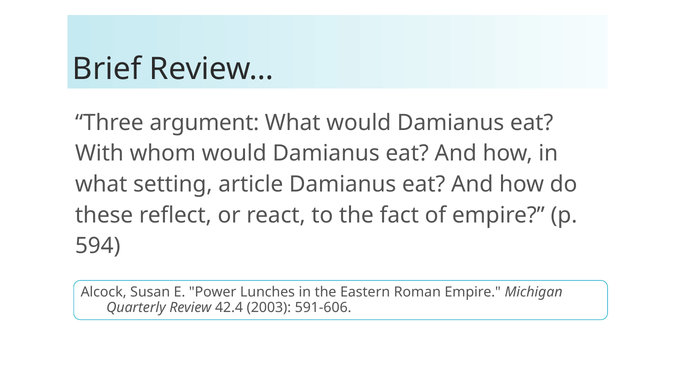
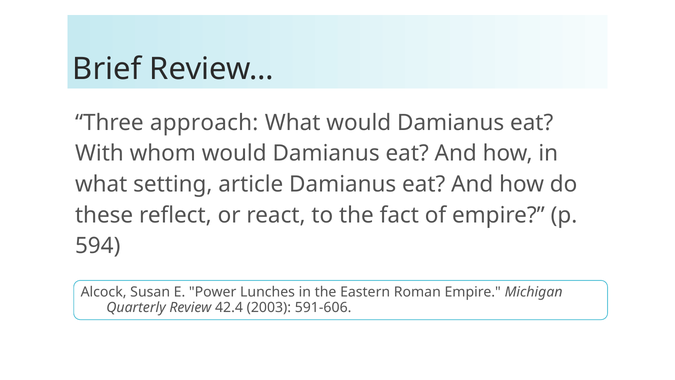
argument: argument -> approach
